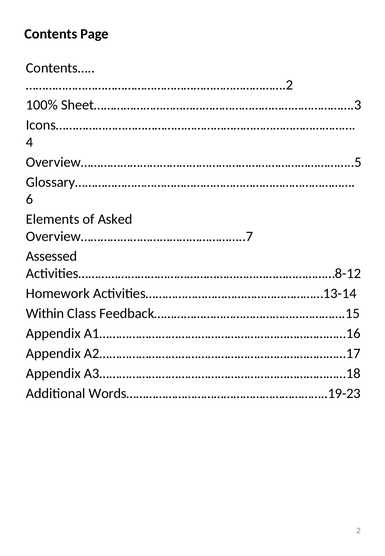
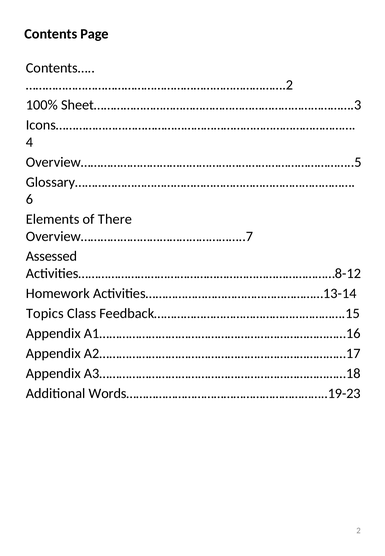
Asked: Asked -> There
Within: Within -> Topics
